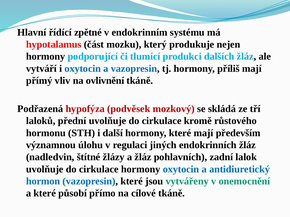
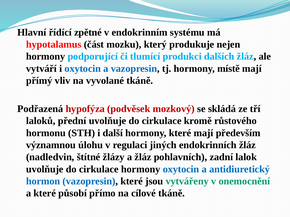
příliš: příliš -> místě
ovlivnění: ovlivnění -> vyvolané
